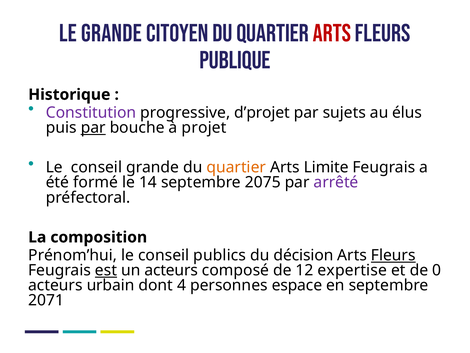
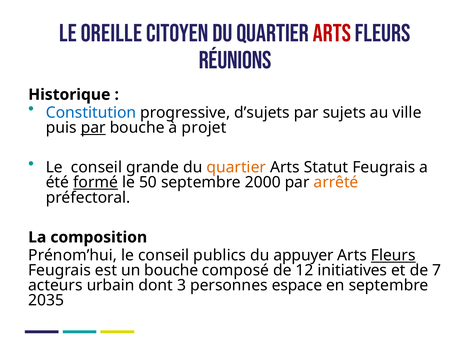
Le grande: grande -> oreille
Publique: Publique -> Réunions
Constitution colour: purple -> blue
d’projet: d’projet -> d’sujets
élus: élus -> ville
Limite: Limite -> Statut
formé underline: none -> present
14: 14 -> 50
2075: 2075 -> 2000
arrêté colour: purple -> orange
décision: décision -> appuyer
est underline: present -> none
un acteurs: acteurs -> bouche
expertise: expertise -> initiatives
0: 0 -> 7
4: 4 -> 3
2071: 2071 -> 2035
